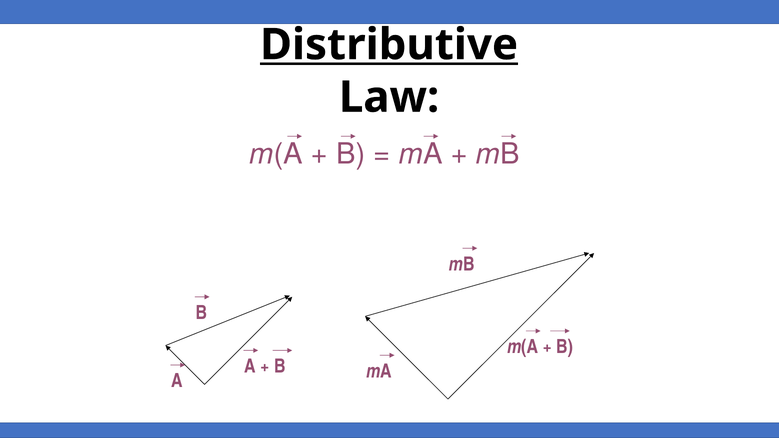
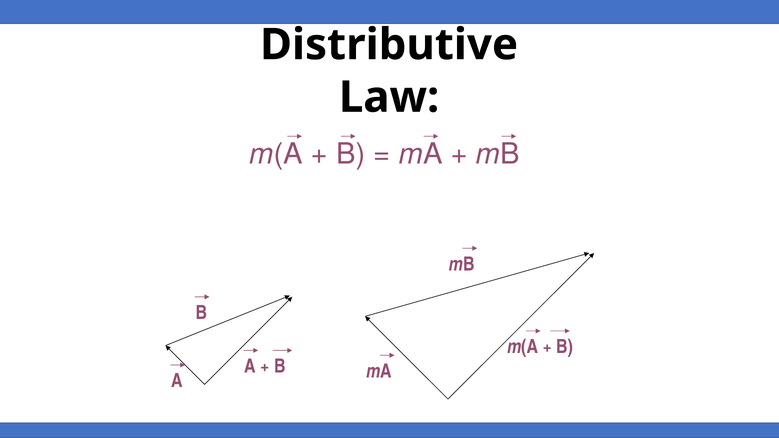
Distributive underline: present -> none
